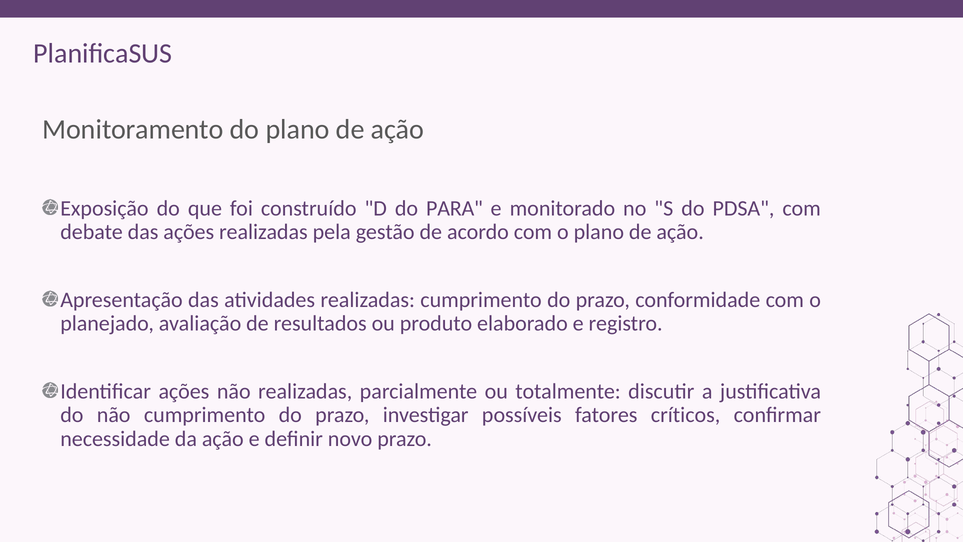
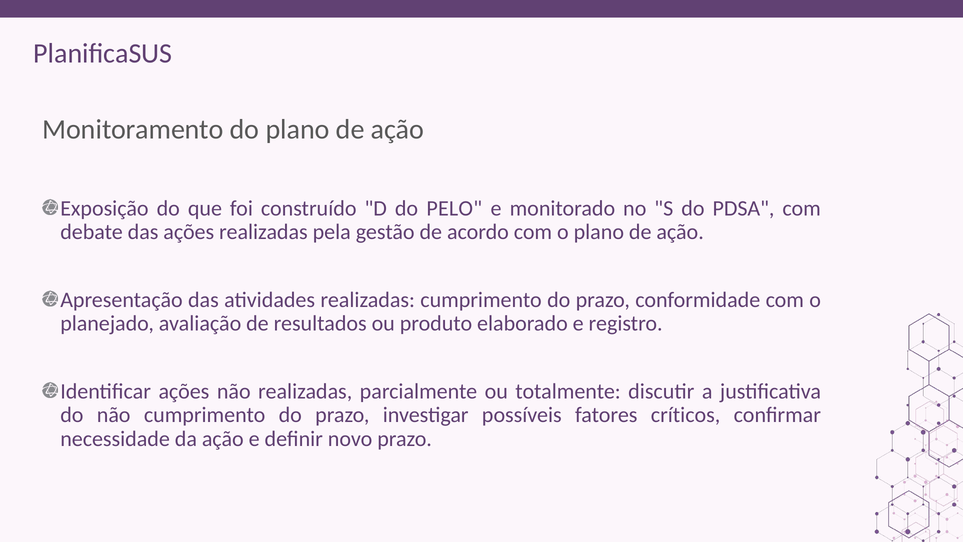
PARA: PARA -> PELO
